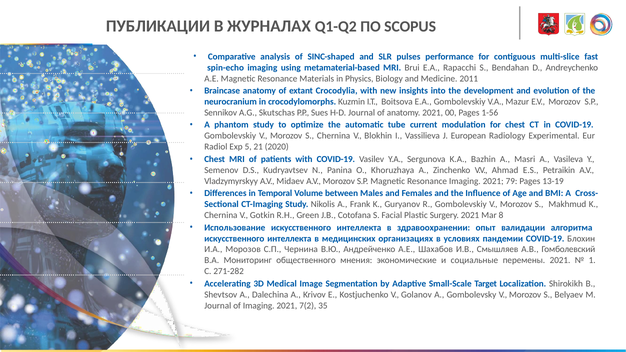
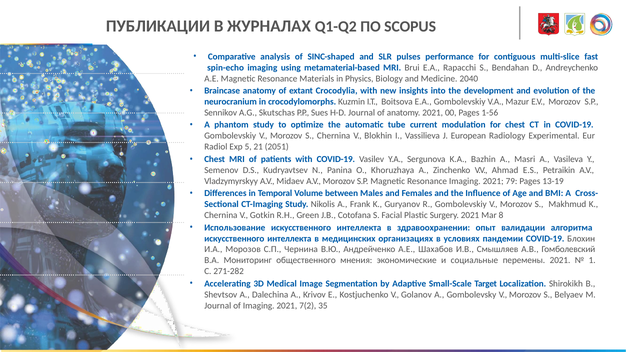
2011: 2011 -> 2040
2020: 2020 -> 2051
